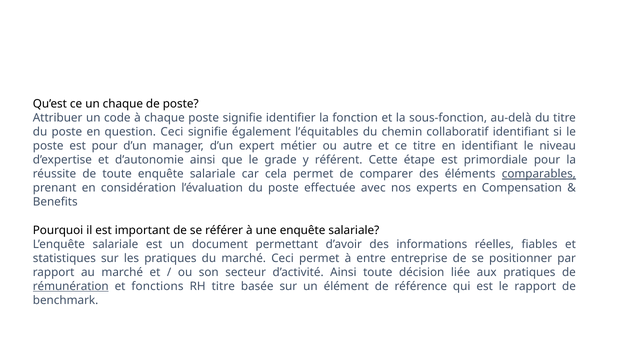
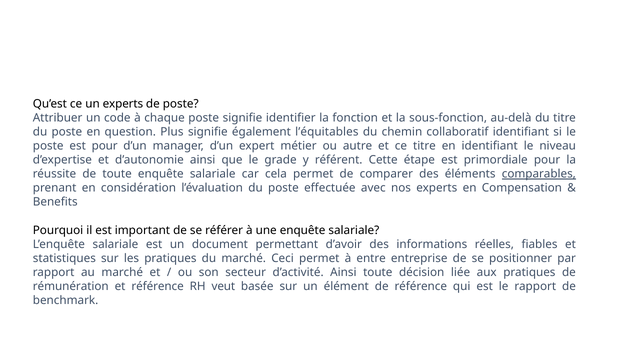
un chaque: chaque -> experts
question Ceci: Ceci -> Plus
rémunération underline: present -> none
et fonctions: fonctions -> référence
RH titre: titre -> veut
